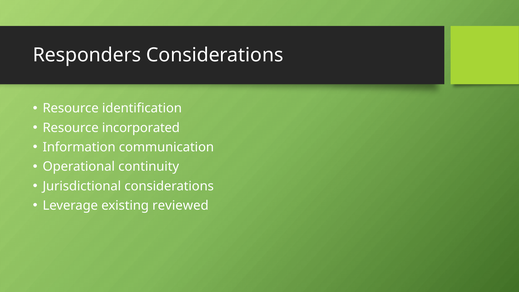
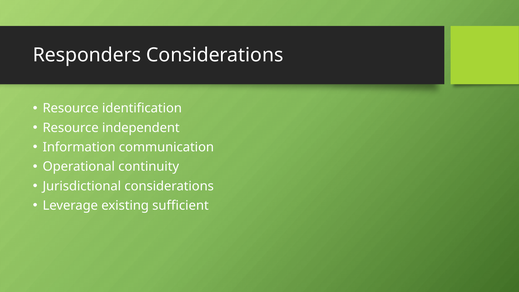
incorporated: incorporated -> independent
reviewed: reviewed -> sufficient
